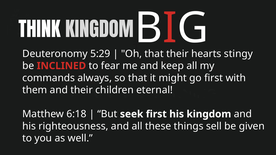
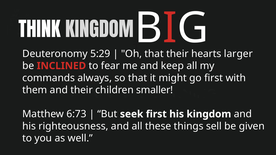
stingy: stingy -> larger
eternal: eternal -> smaller
6:18: 6:18 -> 6:73
